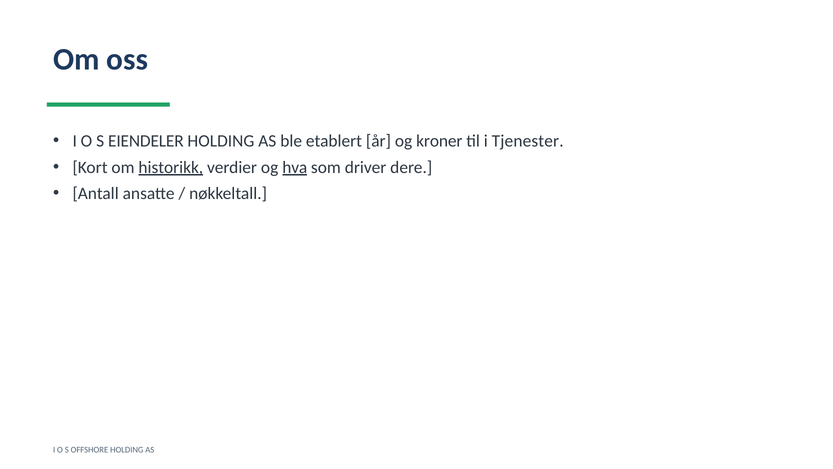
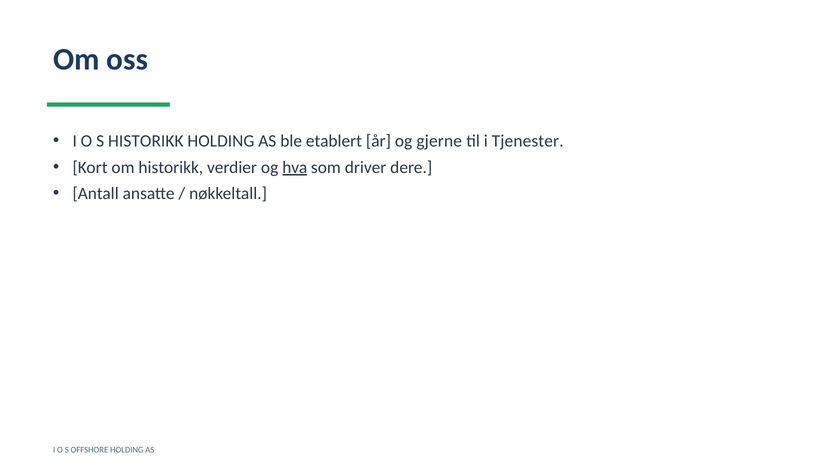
S EIENDELER: EIENDELER -> HISTORIKK
kroner: kroner -> gjerne
historikk at (171, 167) underline: present -> none
